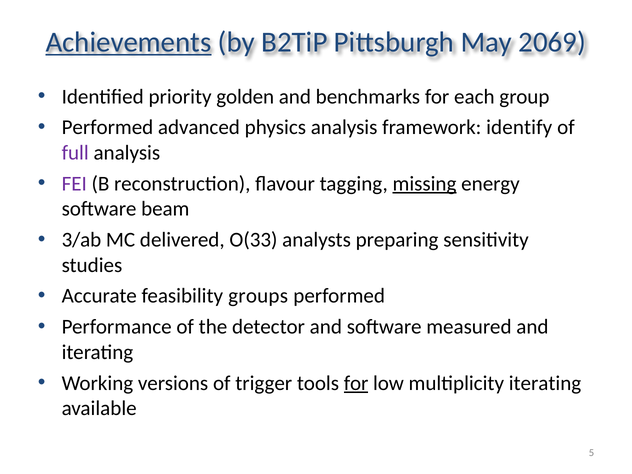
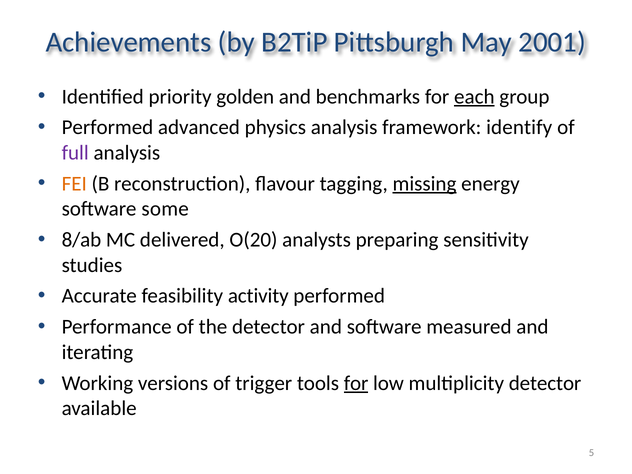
Achievements underline: present -> none
2069: 2069 -> 2001
each underline: none -> present
FEI colour: purple -> orange
beam: beam -> some
3/ab: 3/ab -> 8/ab
O(33: O(33 -> O(20
groups: groups -> activity
multiplicity iterating: iterating -> detector
